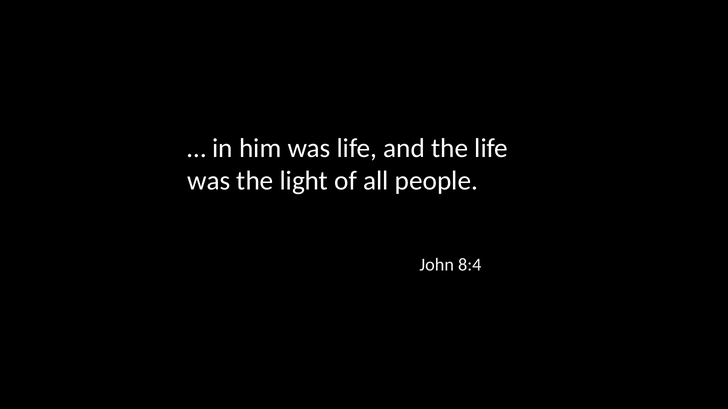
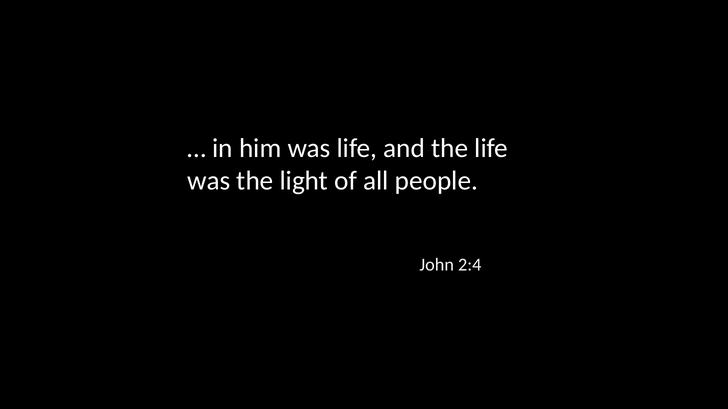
8:4: 8:4 -> 2:4
